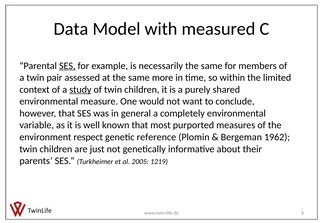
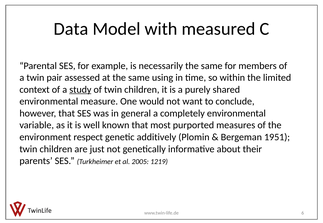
SES at (67, 66) underline: present -> none
more: more -> using
reference: reference -> additively
1962: 1962 -> 1951
